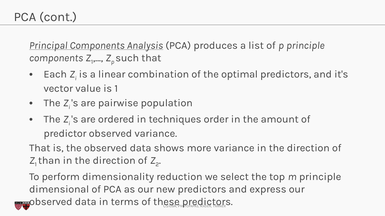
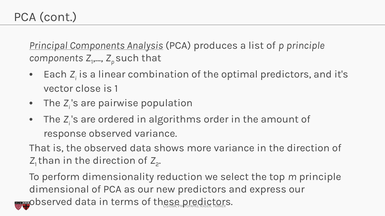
value: value -> close
techniques: techniques -> algorithms
predictor: predictor -> response
